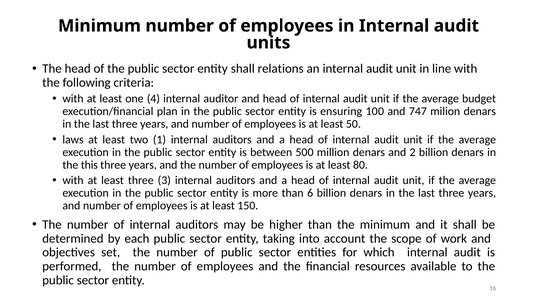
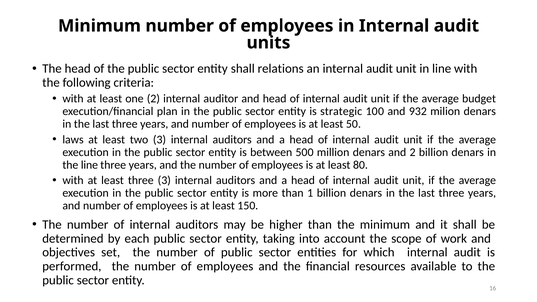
one 4: 4 -> 2
ensuring: ensuring -> strategic
747: 747 -> 932
two 1: 1 -> 3
the this: this -> line
6: 6 -> 1
